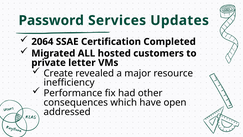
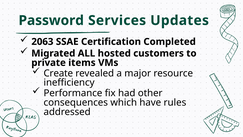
2064: 2064 -> 2063
letter: letter -> items
open: open -> rules
